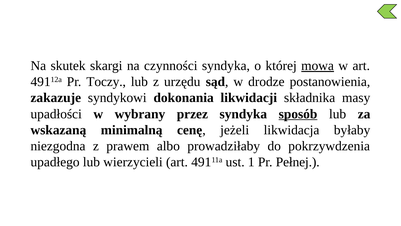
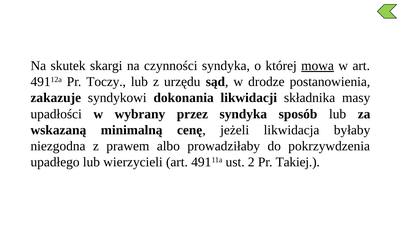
sposób underline: present -> none
1: 1 -> 2
Pełnej: Pełnej -> Takiej
